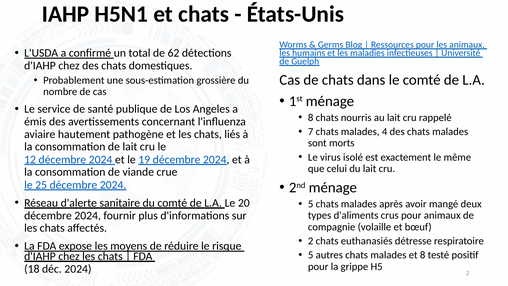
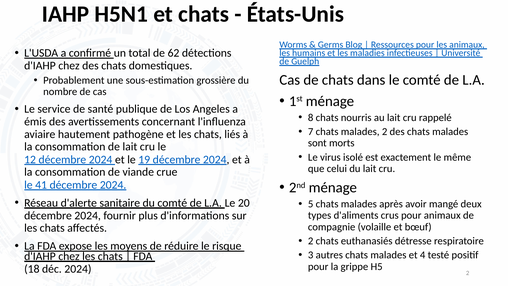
malades 4: 4 -> 2
25: 25 -> 41
5 at (311, 255): 5 -> 3
et 8: 8 -> 4
